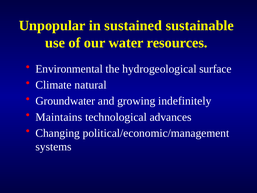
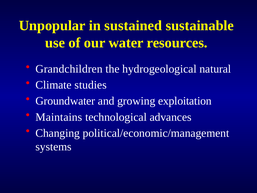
Environmental: Environmental -> Grandchildren
surface: surface -> natural
natural: natural -> studies
indefinitely: indefinitely -> exploitation
